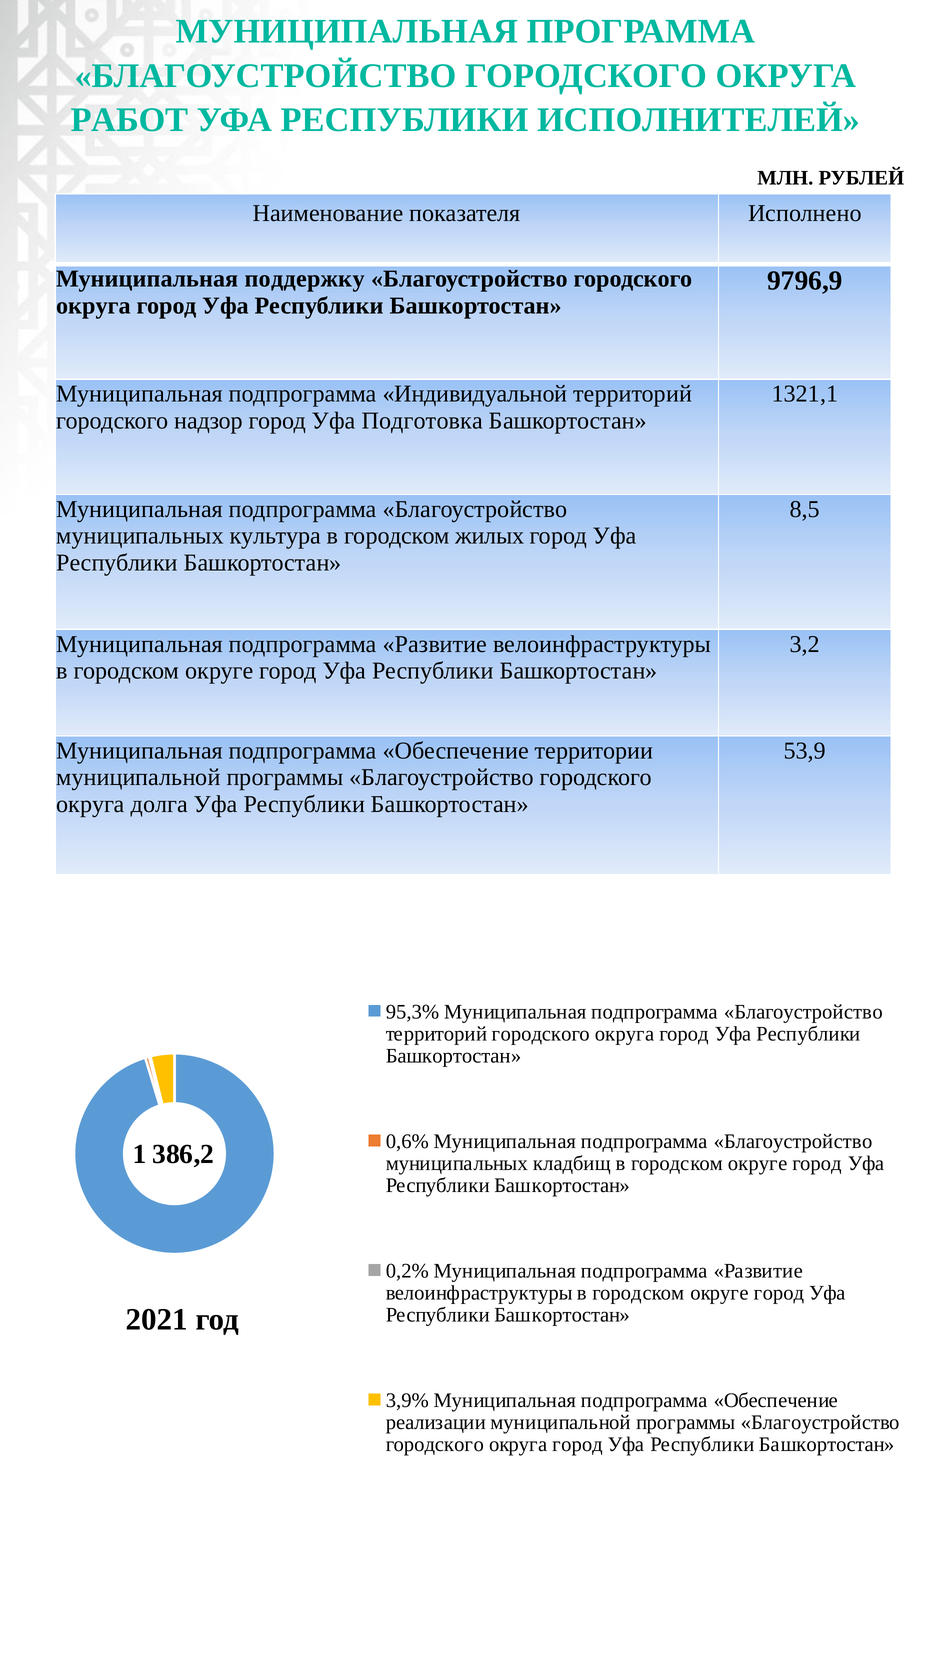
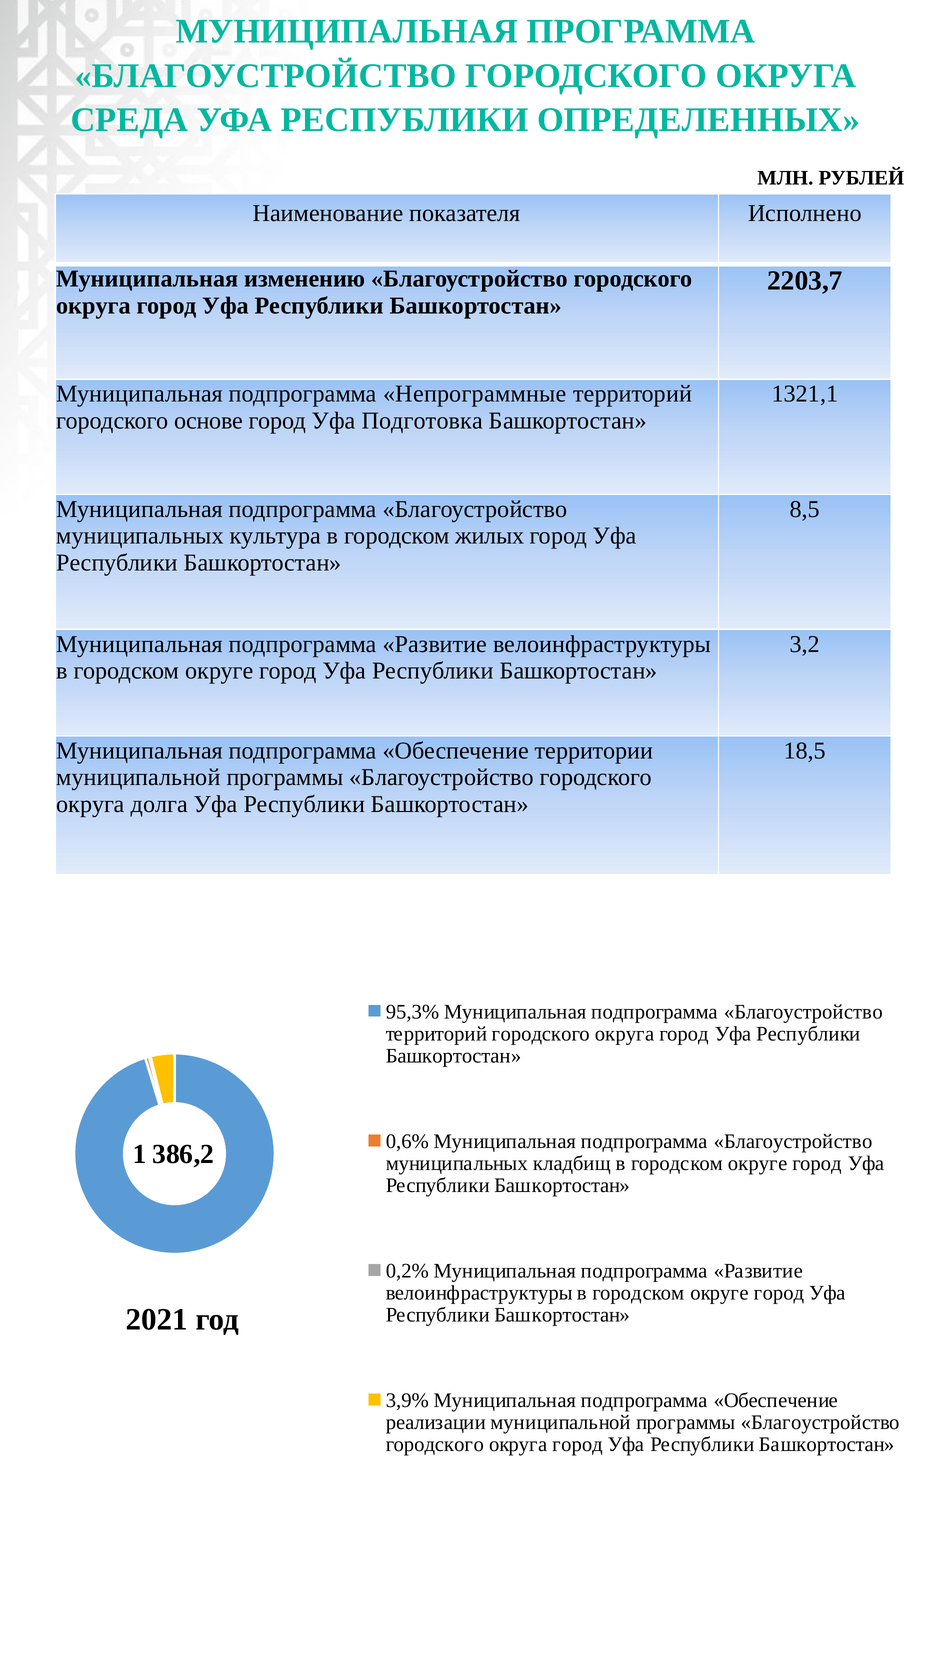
РАБОТ: РАБОТ -> СРЕДА
ИСПОЛНИТЕЛЕЙ: ИСПОЛНИТЕЛЕЙ -> ОПРЕДЕЛЕННЫХ
поддержку: поддержку -> изменению
9796,9: 9796,9 -> 2203,7
Индивидуальной: Индивидуальной -> Непрограммные
надзор: надзор -> основе
53,9: 53,9 -> 18,5
